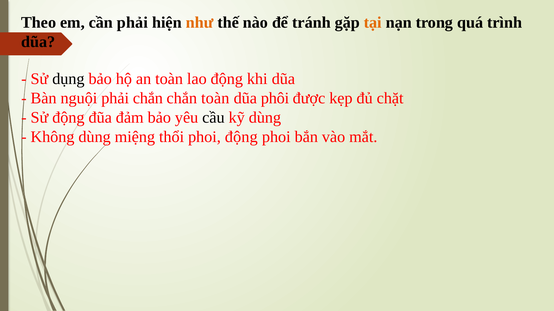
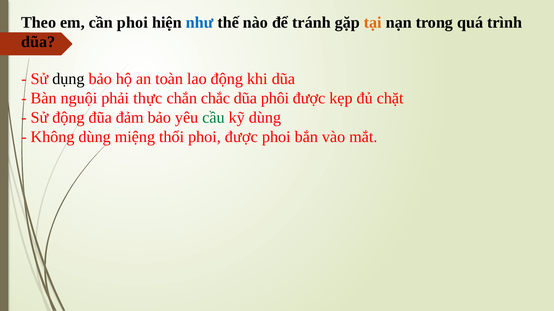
cần phải: phải -> phoi
như colour: orange -> blue
phải chắn: chắn -> thực
chắn toàn: toàn -> chắc
cầu colour: black -> green
phoi động: động -> được
